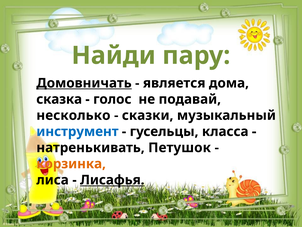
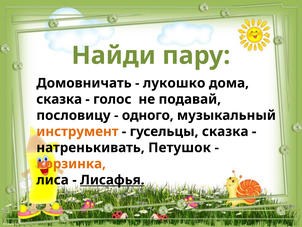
Домовничать underline: present -> none
является: является -> лукошко
несколько: несколько -> пословицу
сказки: сказки -> одного
инструмент colour: blue -> orange
гусельцы класса: класса -> сказка
